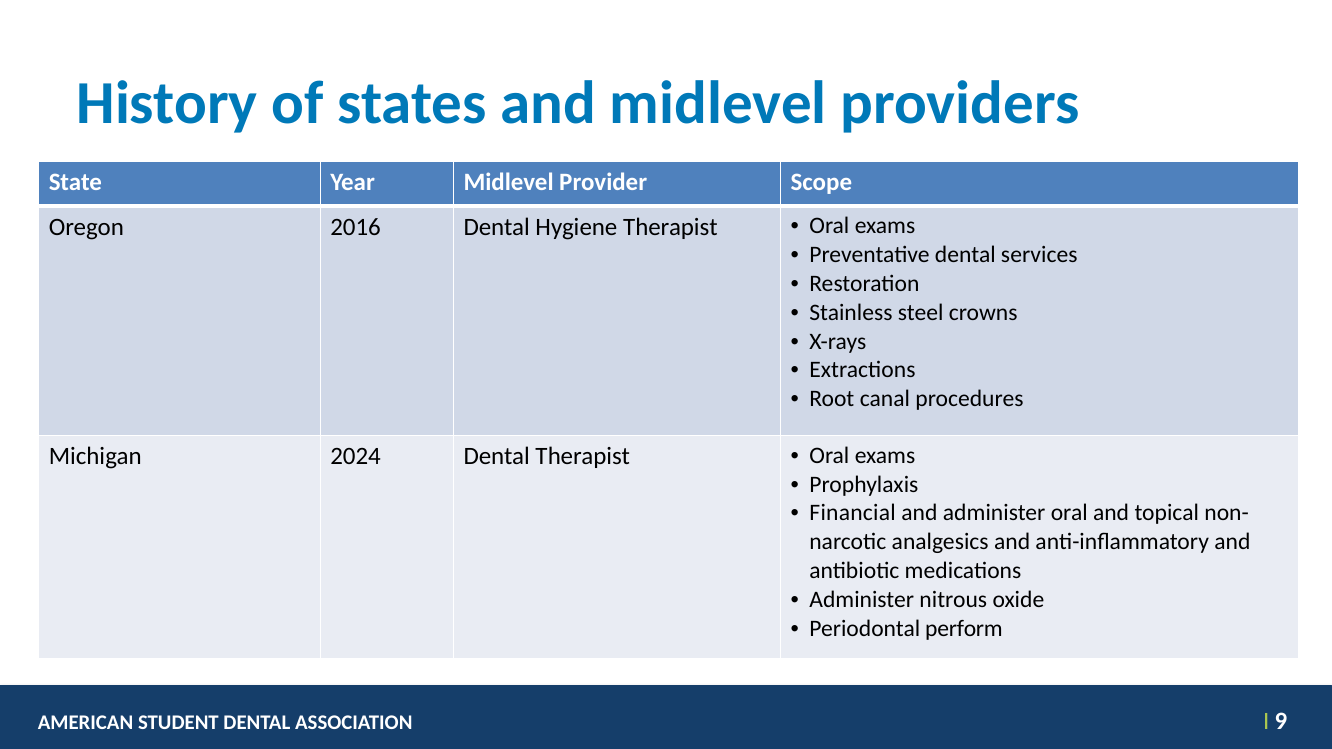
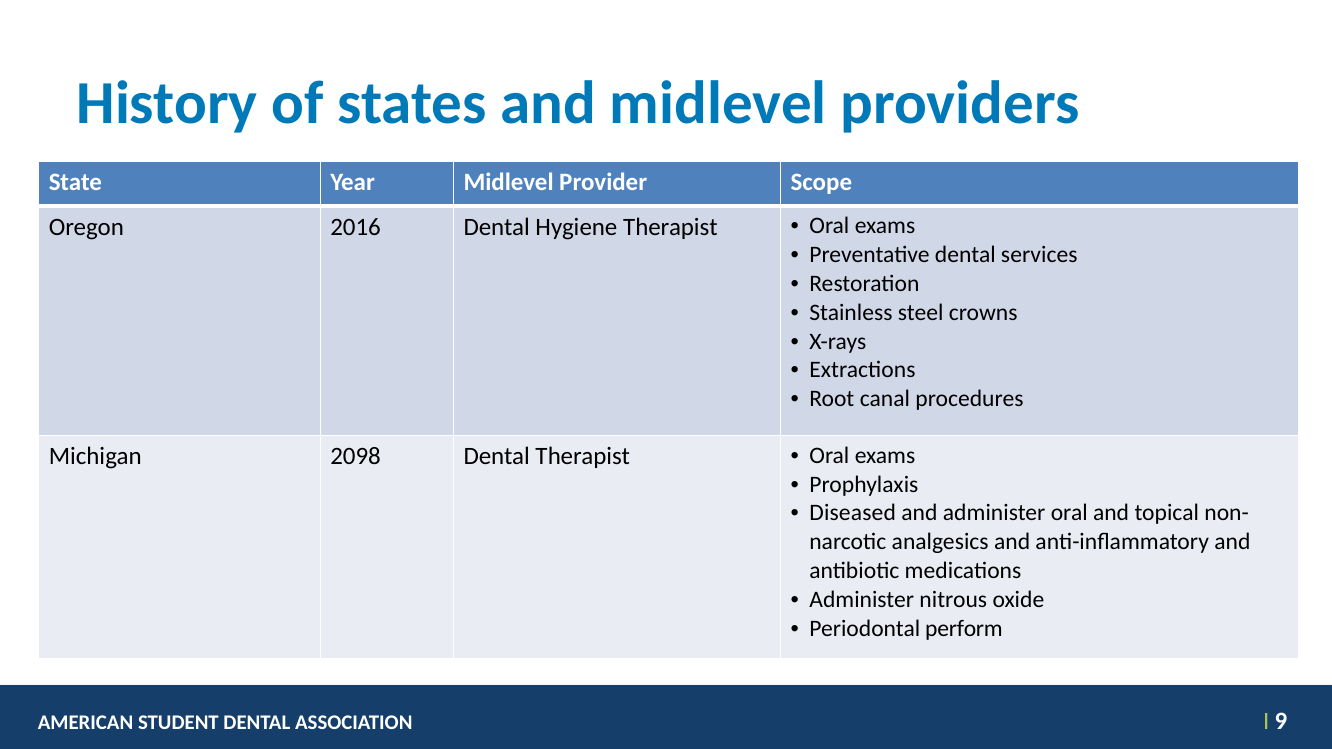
2024: 2024 -> 2098
Financial: Financial -> Diseased
